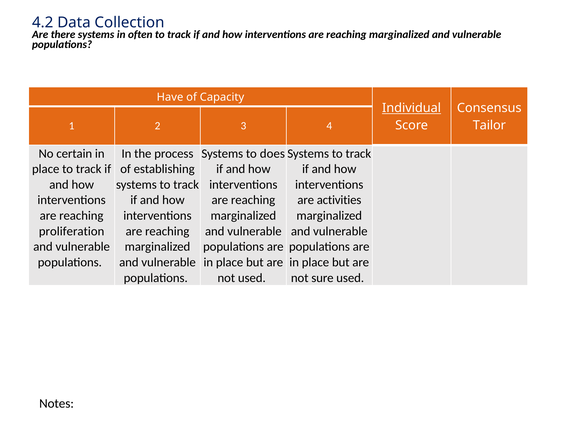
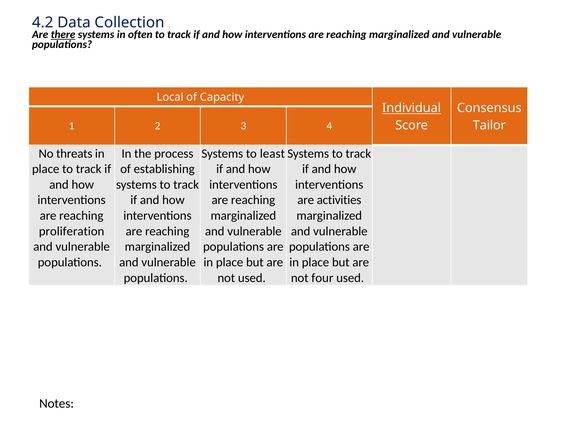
there underline: none -> present
Have: Have -> Local
certain: certain -> threats
does: does -> least
sure: sure -> four
